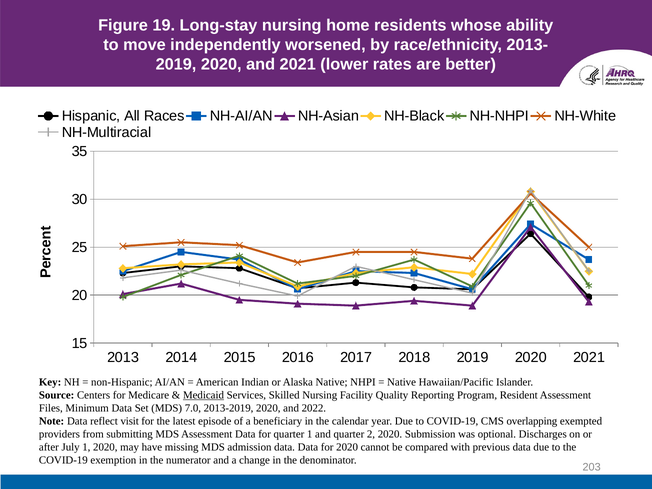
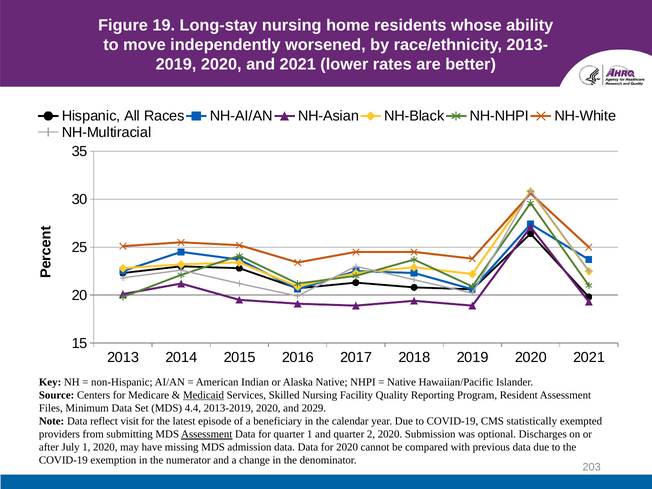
7.0: 7.0 -> 4.4
2022: 2022 -> 2029
overlapping: overlapping -> statistically
Assessment at (207, 434) underline: none -> present
